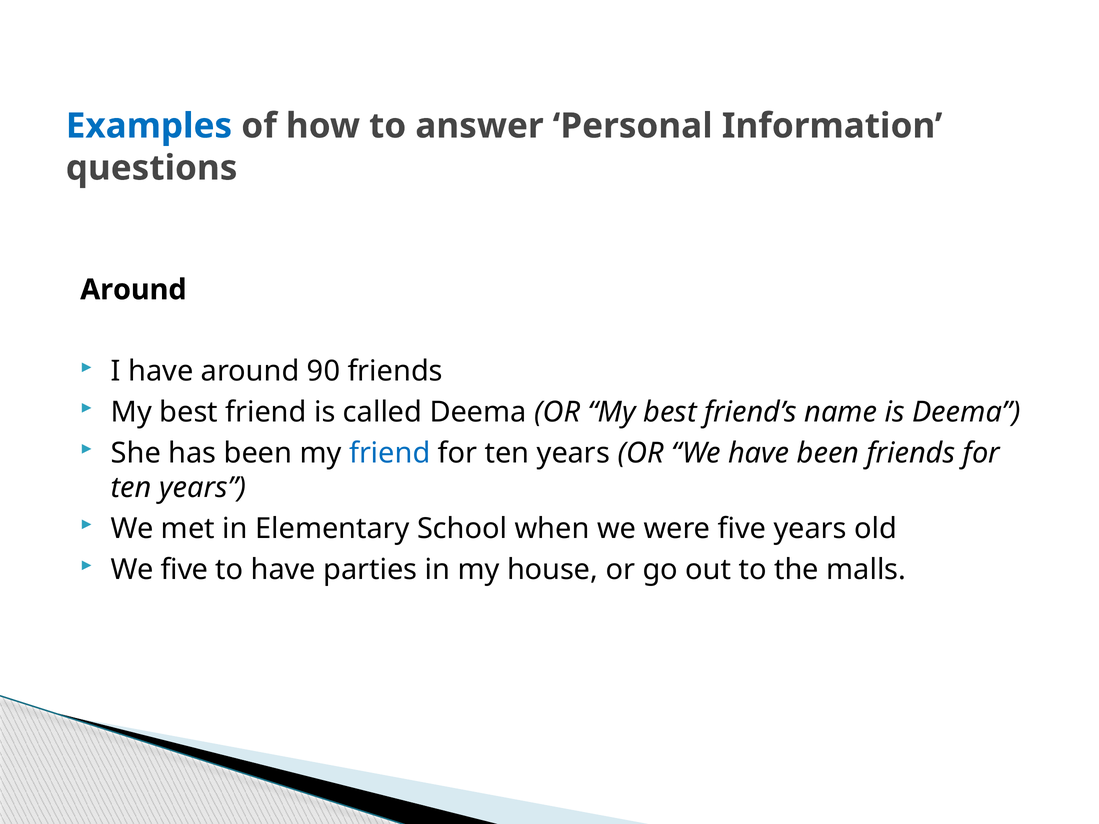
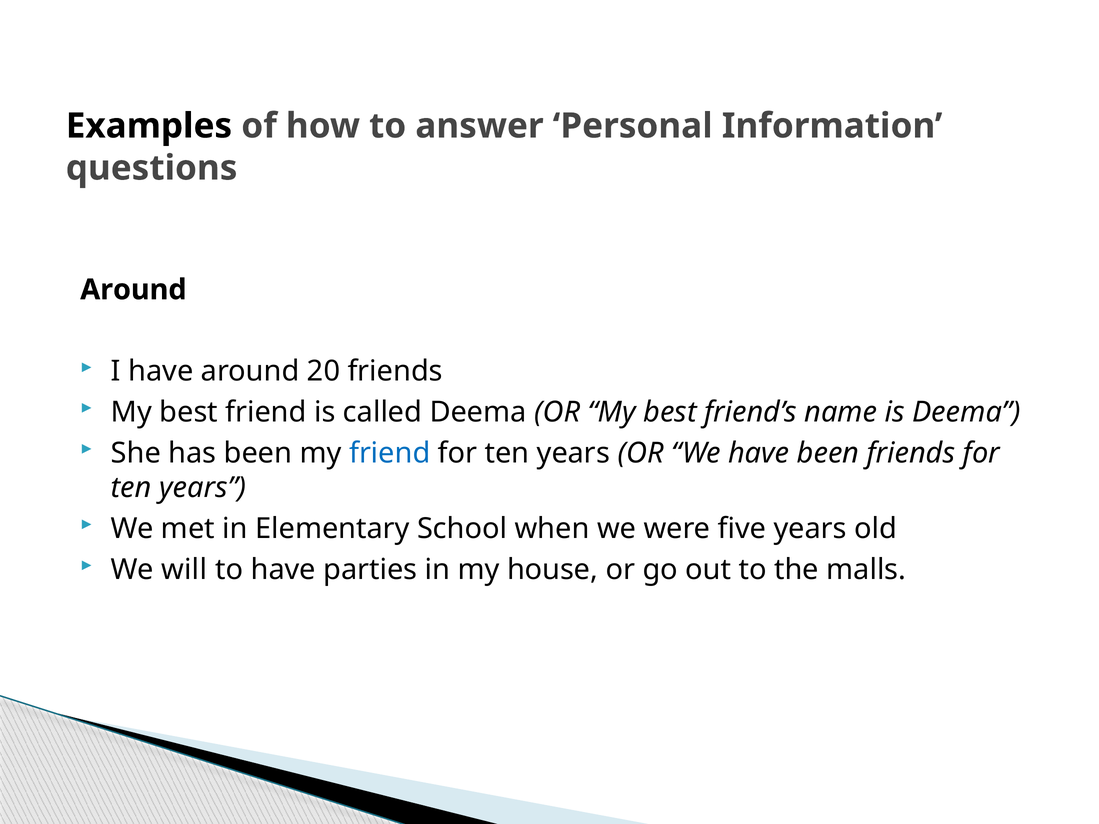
Examples colour: blue -> black
90: 90 -> 20
We five: five -> will
